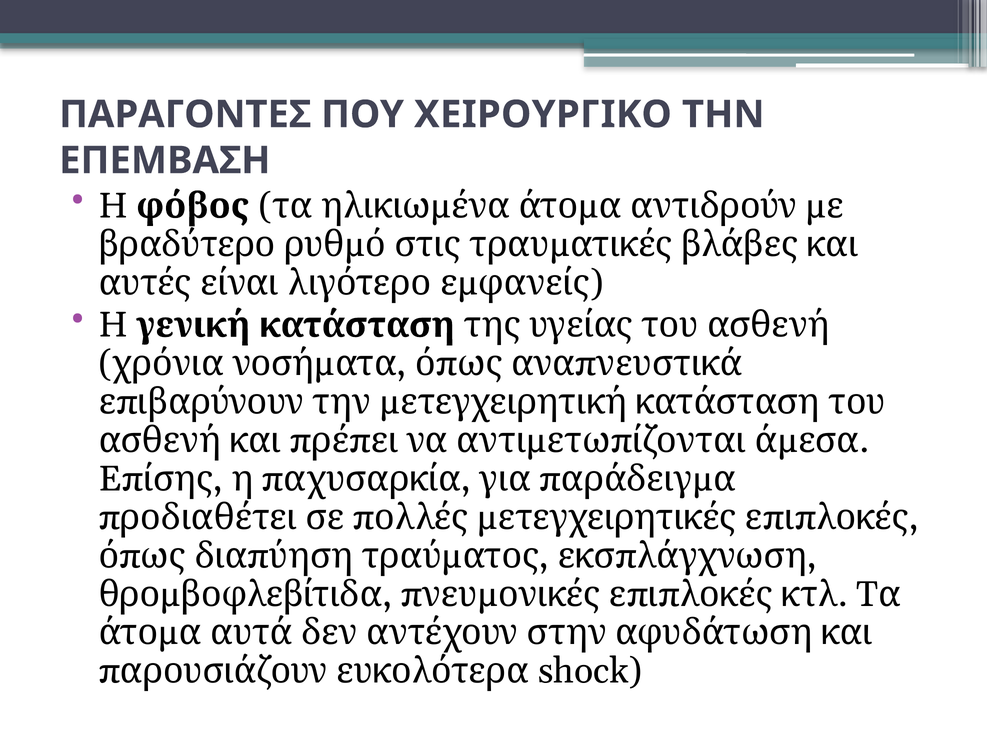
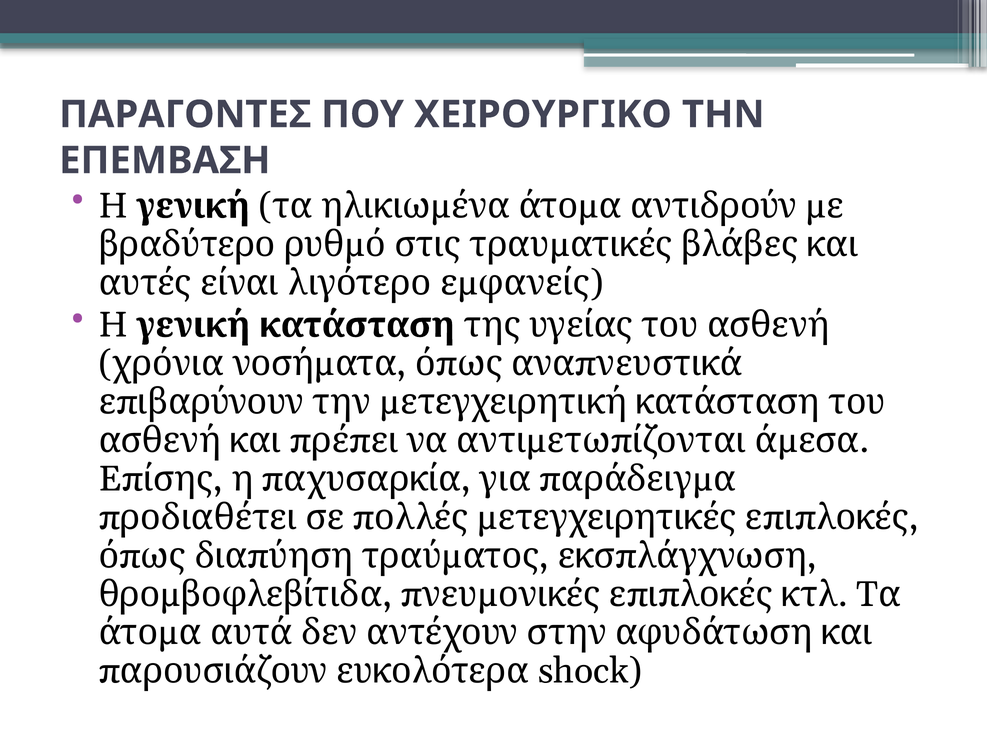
φόβος at (193, 206): φόβος -> γενική
